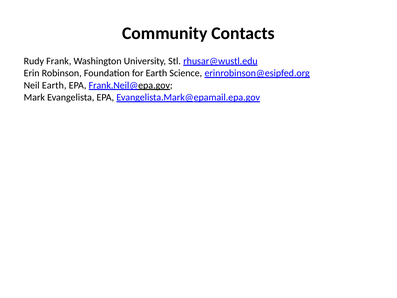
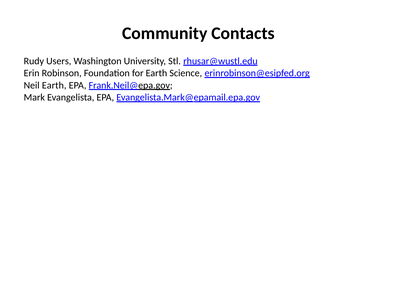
Frank: Frank -> Users
